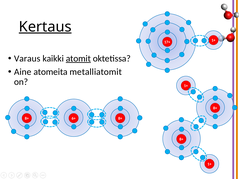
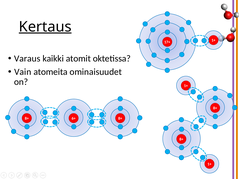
atomit underline: present -> none
Aine: Aine -> Vain
metalliatomit: metalliatomit -> ominaisuudet
